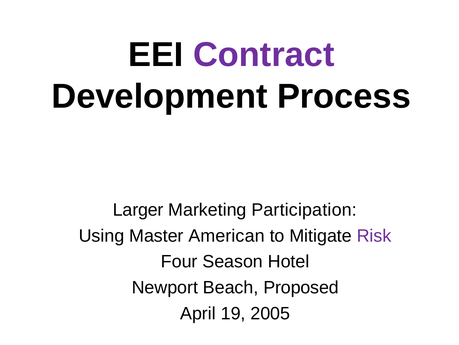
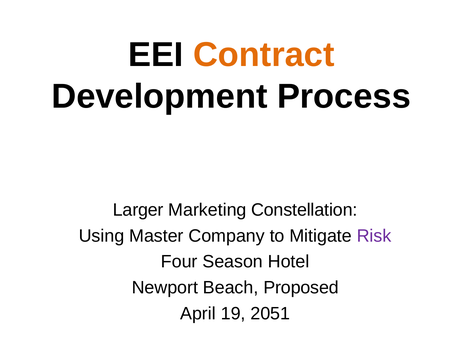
Contract colour: purple -> orange
Participation: Participation -> Constellation
American: American -> Company
2005: 2005 -> 2051
